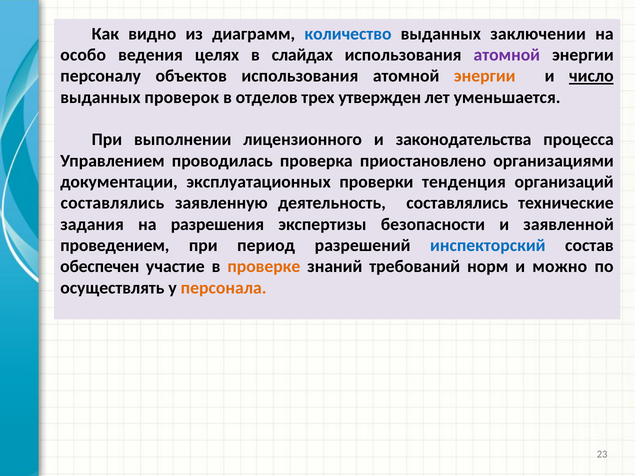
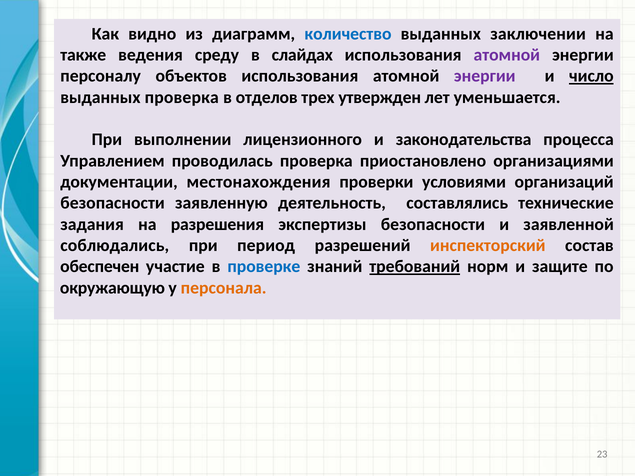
особо: особо -> также
целях: целях -> среду
энергии at (485, 76) colour: orange -> purple
выданных проверок: проверок -> проверка
эксплуатационных: эксплуатационных -> местонахождения
тенденция: тенденция -> условиями
составлялись at (112, 203): составлялись -> безопасности
проведением: проведением -> соблюдались
инспекторский colour: blue -> orange
проверке colour: orange -> blue
требований underline: none -> present
можно: можно -> защите
осуществлять: осуществлять -> окружающую
